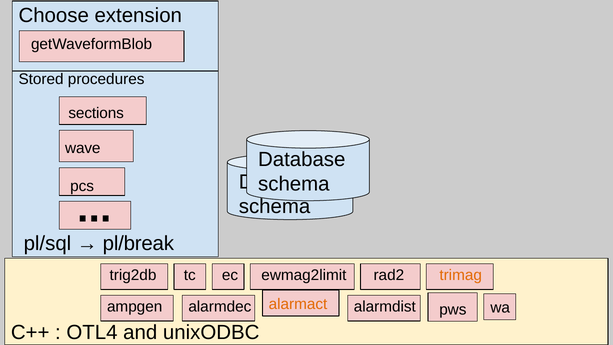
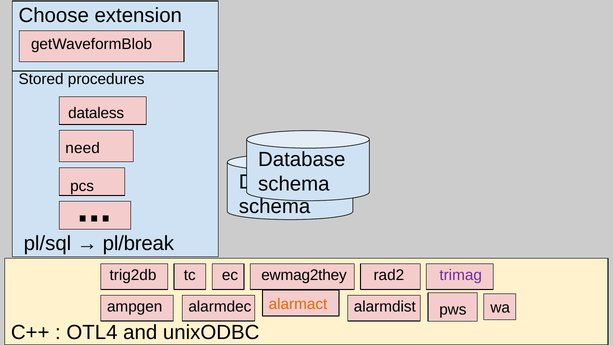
sections: sections -> dataless
wave: wave -> need
ewmag2limit: ewmag2limit -> ewmag2they
trimag colour: orange -> purple
